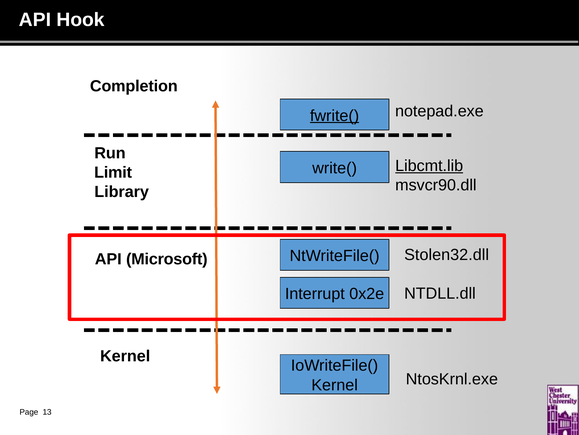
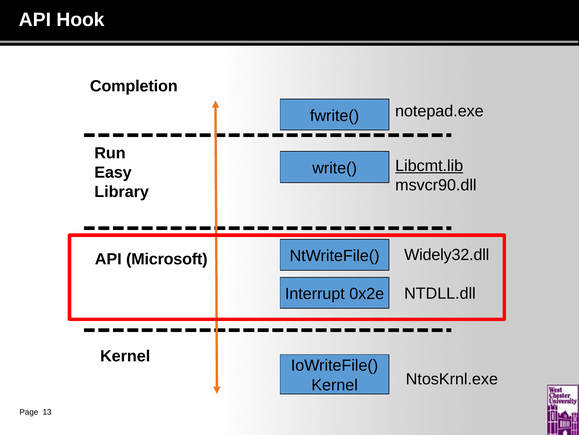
fwrite( underline: present -> none
Limit: Limit -> Easy
Stolen32.dll: Stolen32.dll -> Widely32.dll
